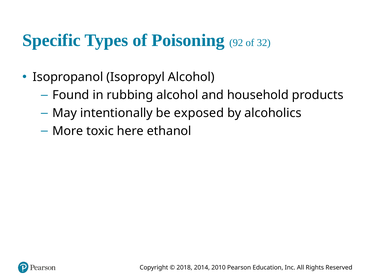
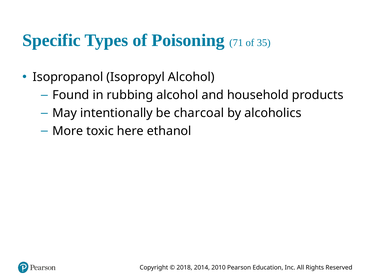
92: 92 -> 71
32: 32 -> 35
exposed: exposed -> charcoal
